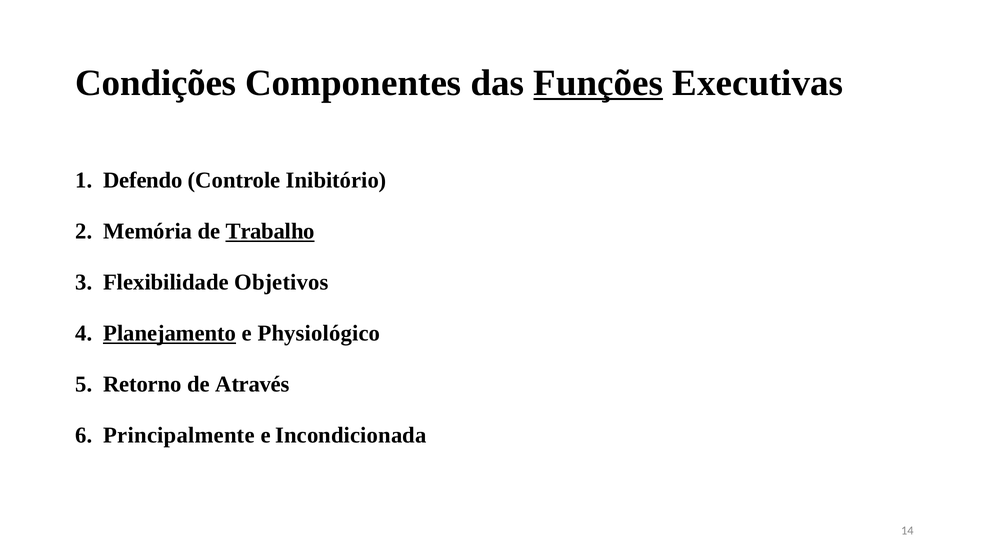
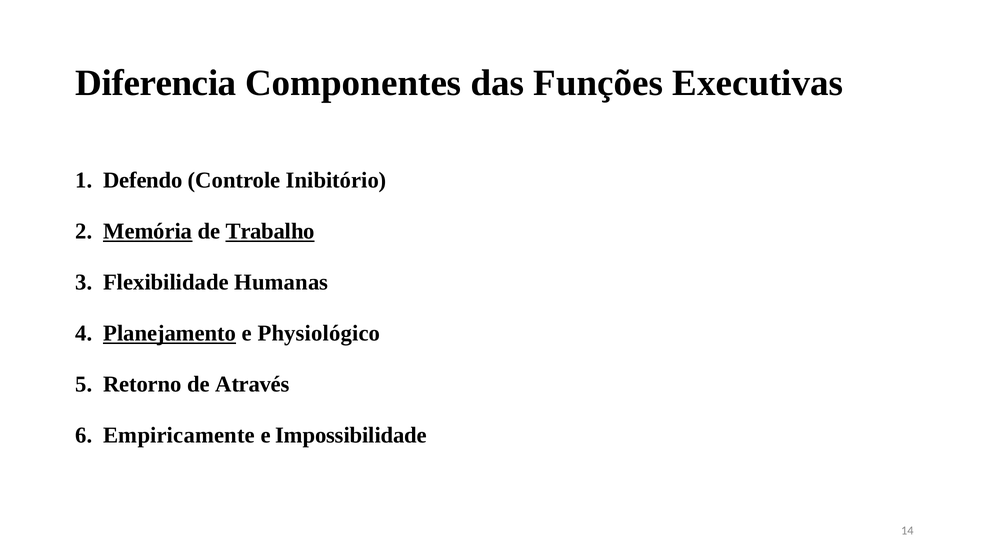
Condições: Condições -> Diferencia
Funções underline: present -> none
Memória underline: none -> present
Objetivos: Objetivos -> Humanas
Principalmente: Principalmente -> Empiricamente
Incondicionada: Incondicionada -> Impossibilidade
